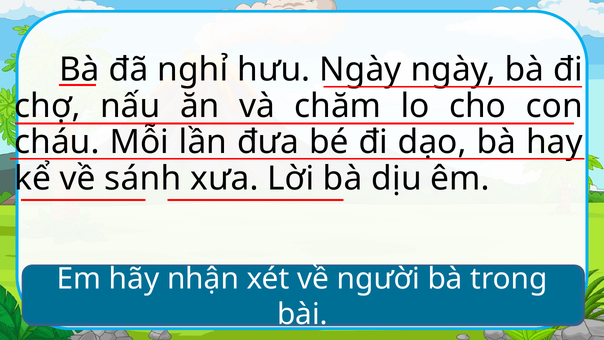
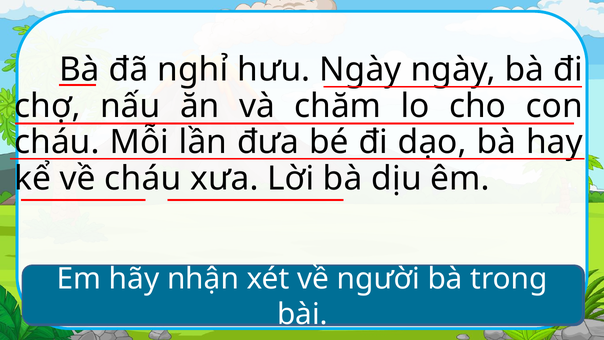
sánh at (143, 178): sánh -> cháu
